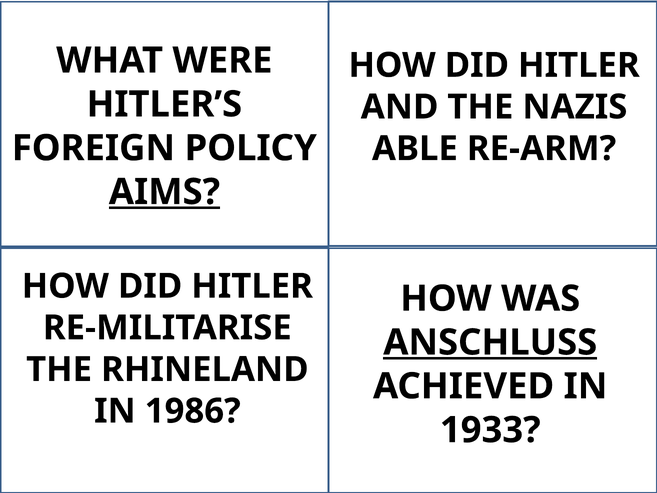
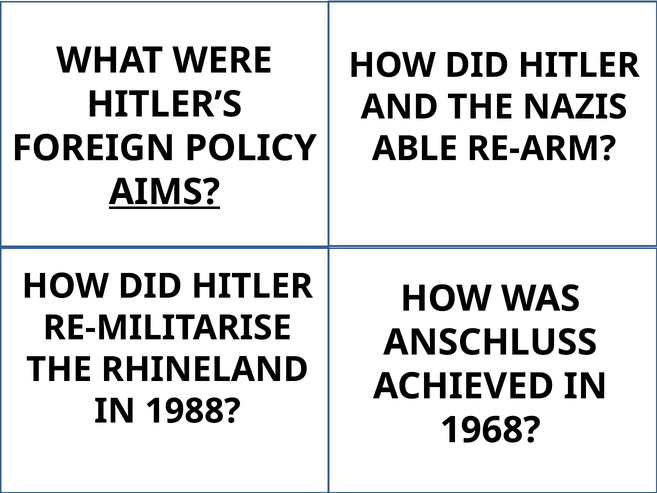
ANSCHLUSS underline: present -> none
1986: 1986 -> 1988
1933: 1933 -> 1968
